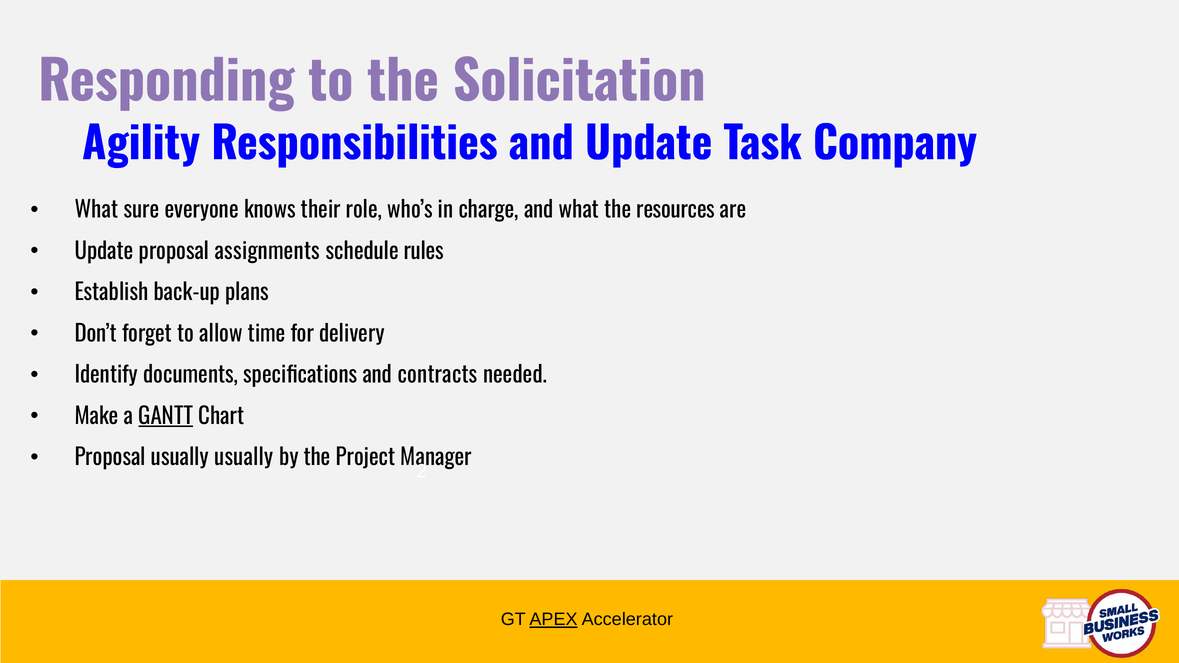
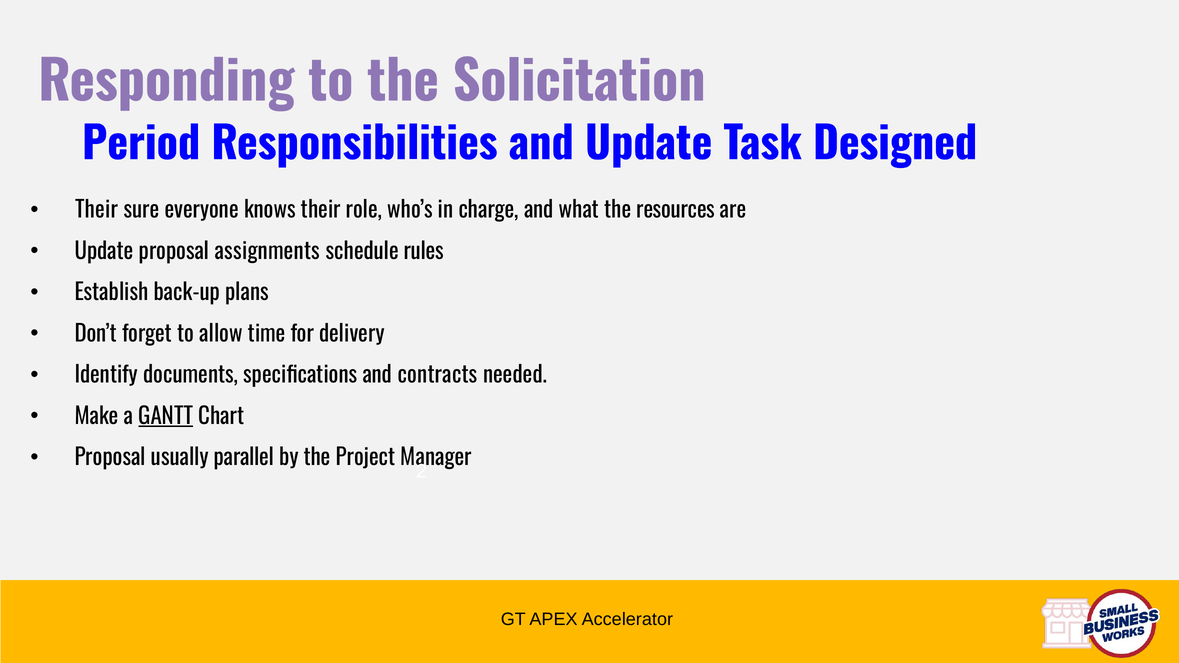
Agility: Agility -> Period
Company: Company -> Designed
What at (96, 210): What -> Their
usually usually: usually -> parallel
APEX underline: present -> none
